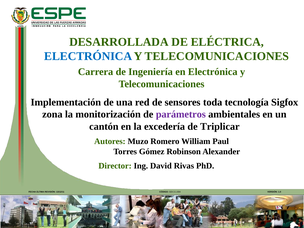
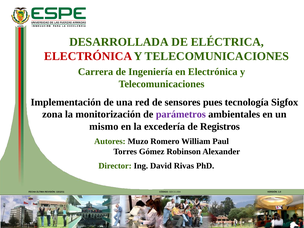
ELECTRÓNICA at (88, 56) colour: blue -> red
toda: toda -> pues
cantón: cantón -> mismo
Triplicar: Triplicar -> Registros
